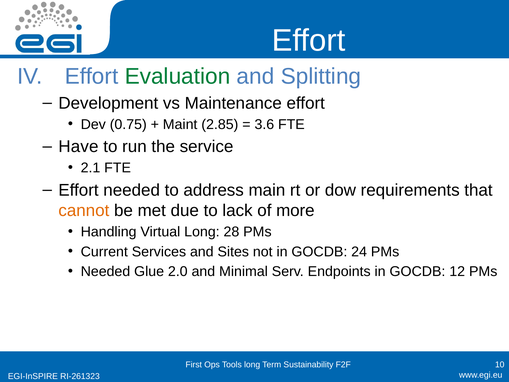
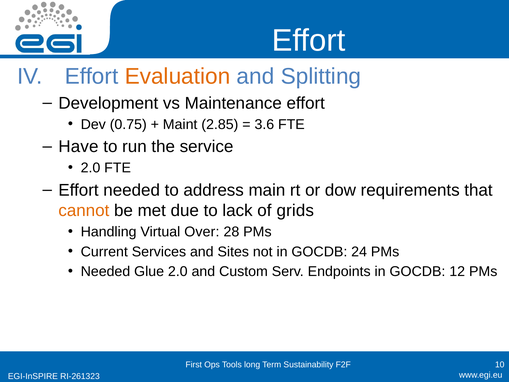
Evaluation colour: green -> orange
2.1 at (90, 168): 2.1 -> 2.0
more: more -> grids
Virtual Long: Long -> Over
Minimal: Minimal -> Custom
